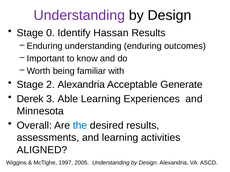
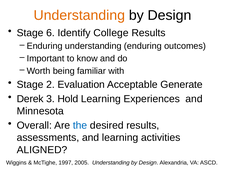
Understanding at (79, 15) colour: purple -> orange
0: 0 -> 6
Hassan: Hassan -> College
2 Alexandria: Alexandria -> Evaluation
Able: Able -> Hold
